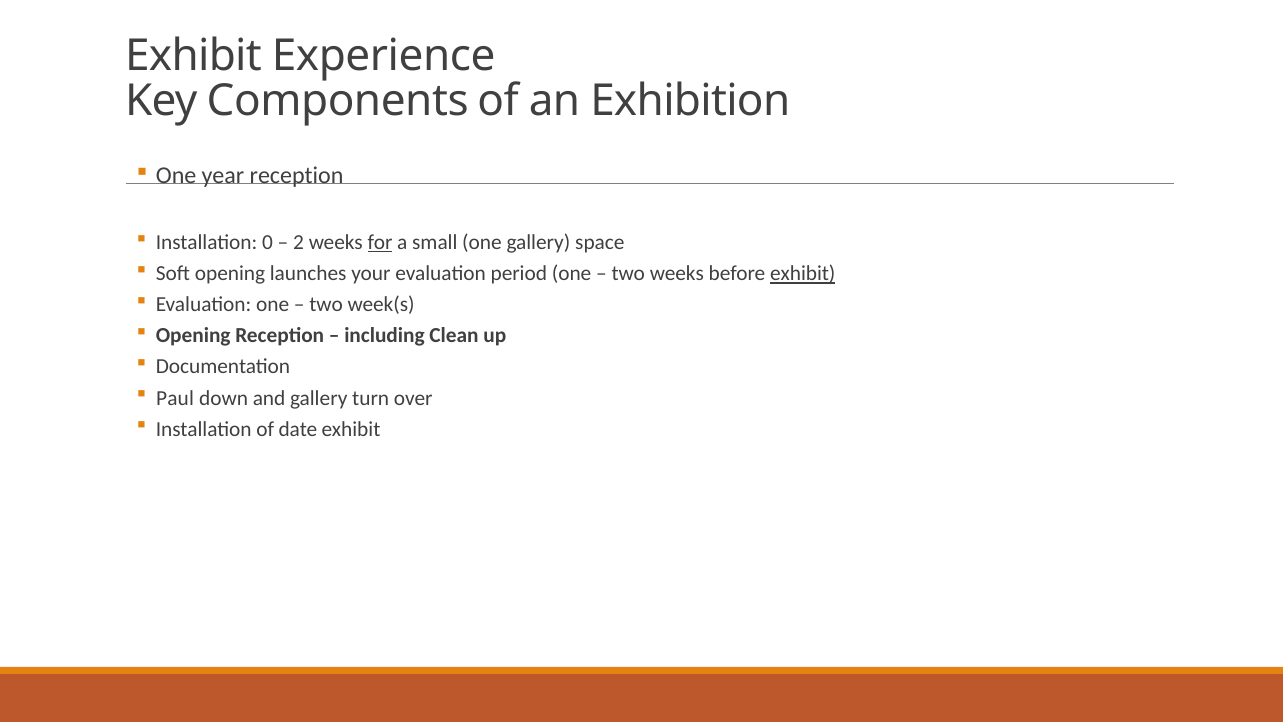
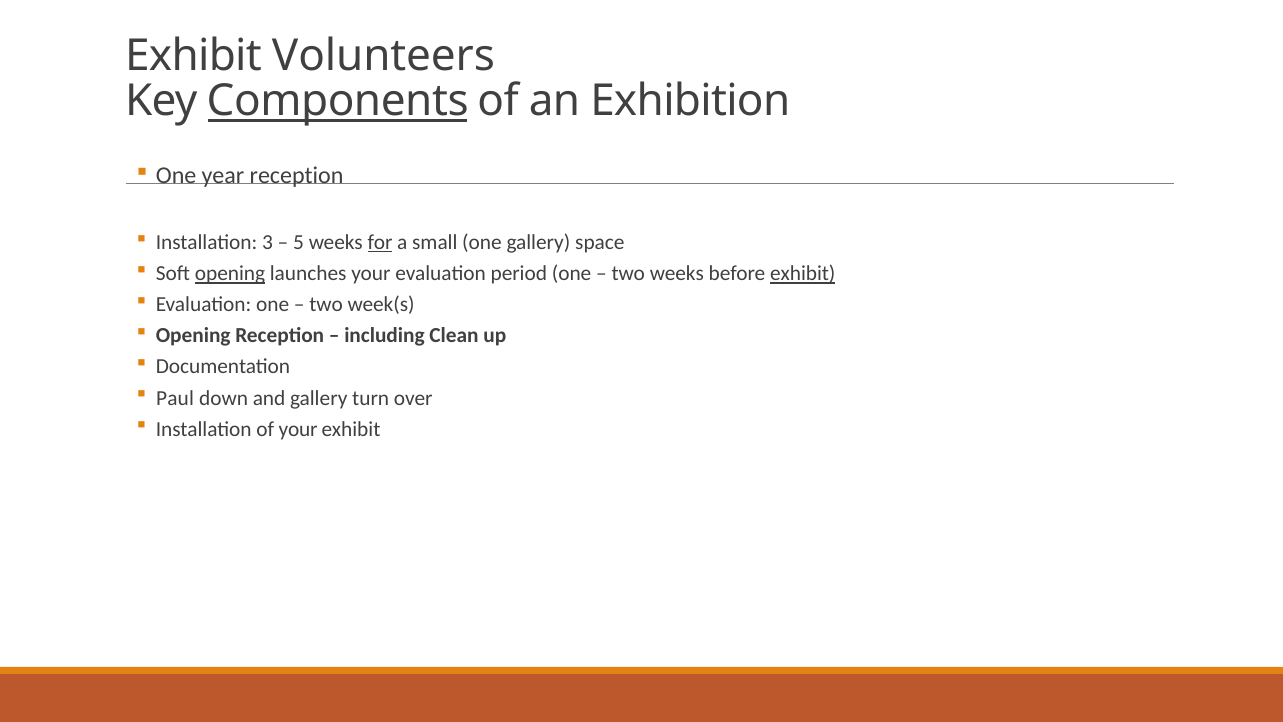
Experience: Experience -> Volunteers
Components underline: none -> present
0: 0 -> 3
2: 2 -> 5
opening at (230, 274) underline: none -> present
of date: date -> your
